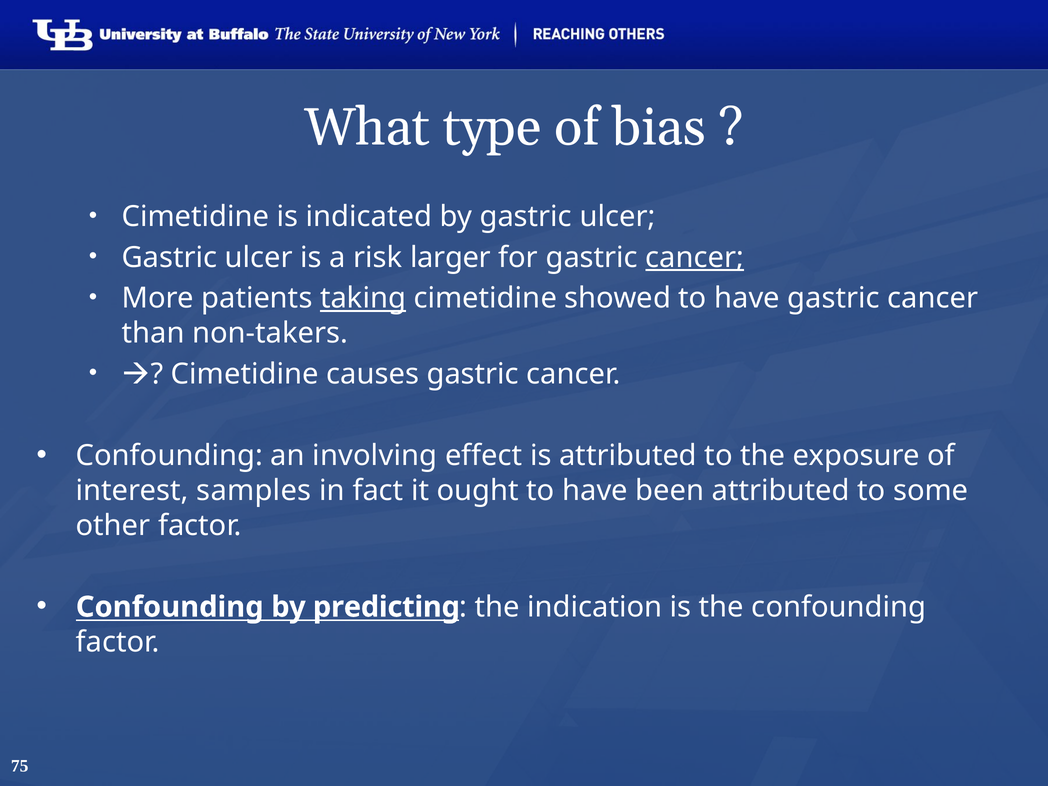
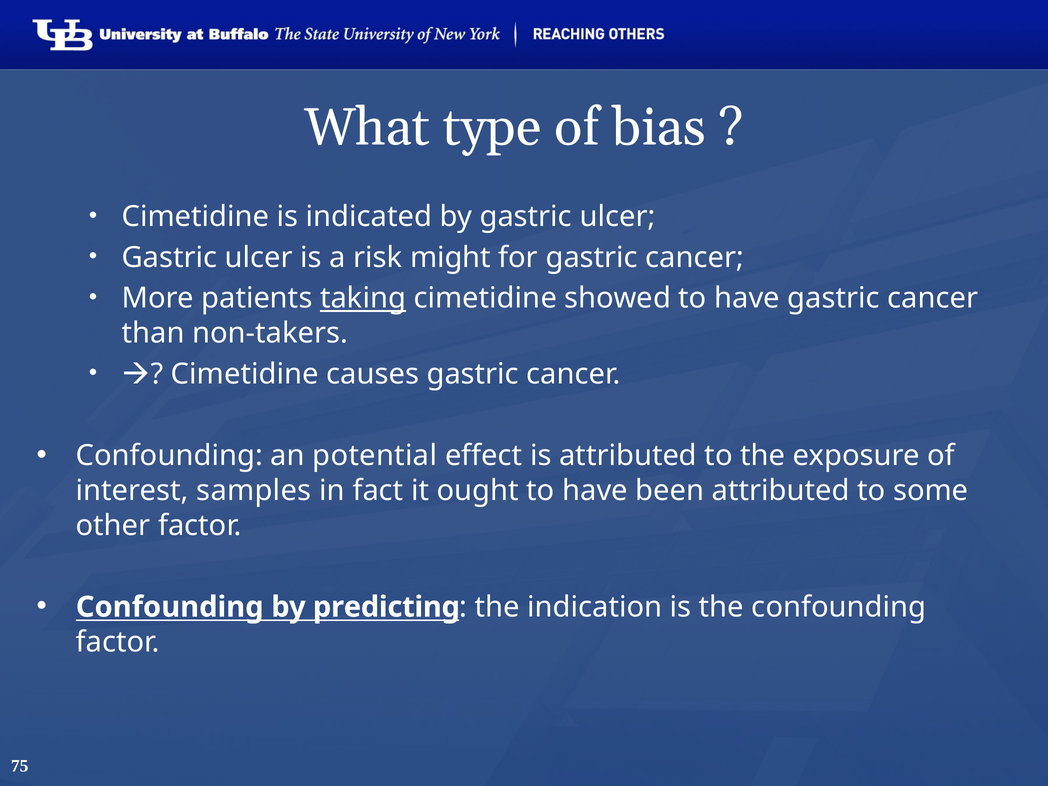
larger: larger -> might
cancer at (695, 258) underline: present -> none
involving: involving -> potential
